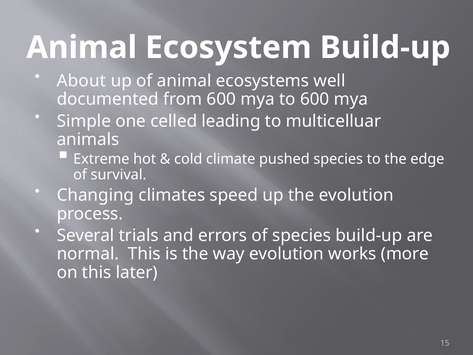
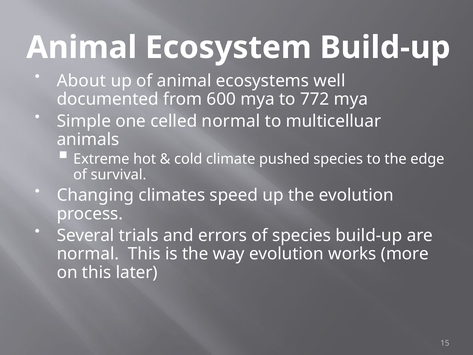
to 600: 600 -> 772
celled leading: leading -> normal
